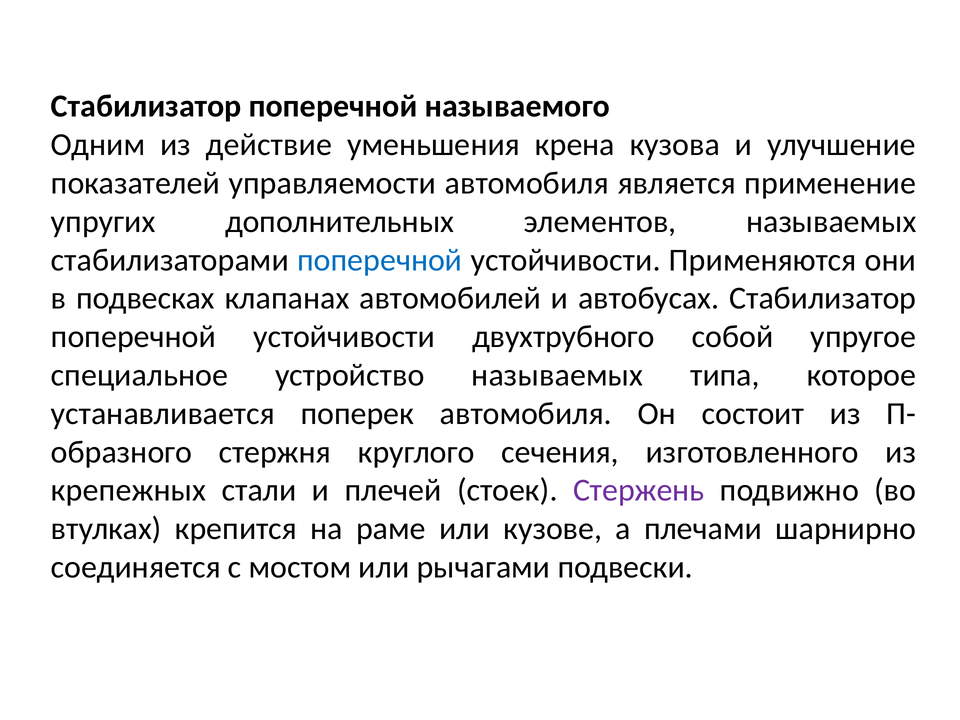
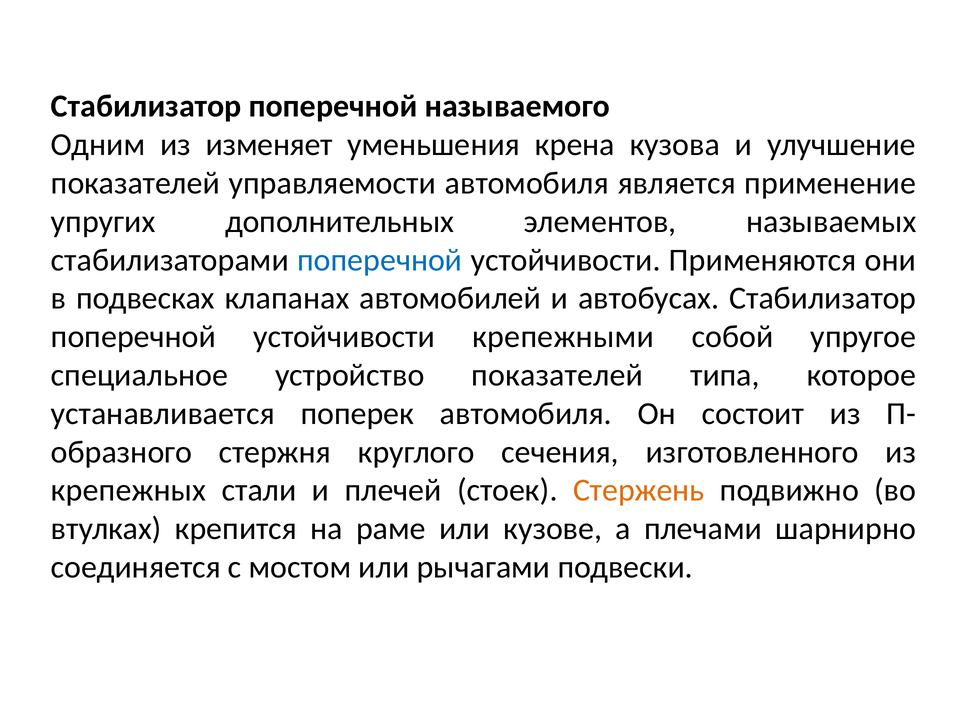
действие: действие -> изменяет
двухтрубного: двухтрубного -> крепежными
устройство называемых: называемых -> показателей
Стержень colour: purple -> orange
